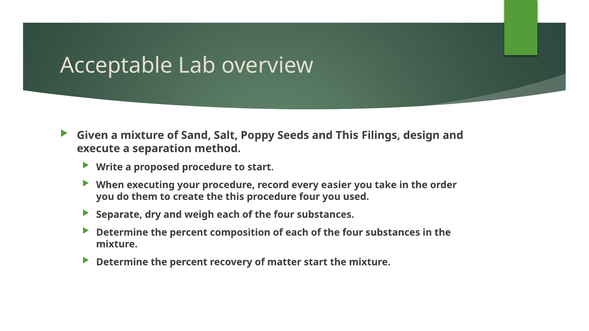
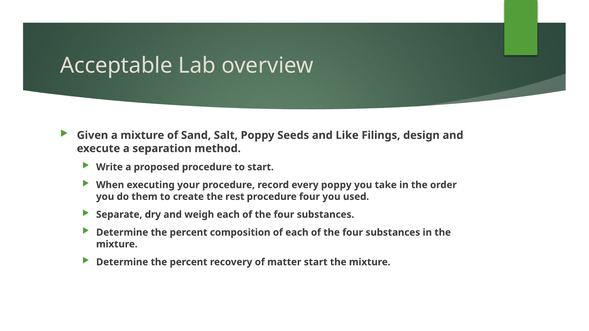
and This: This -> Like
every easier: easier -> poppy
the this: this -> rest
